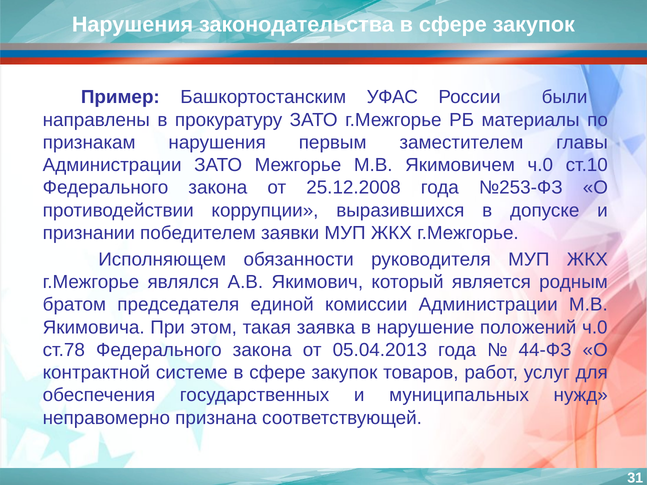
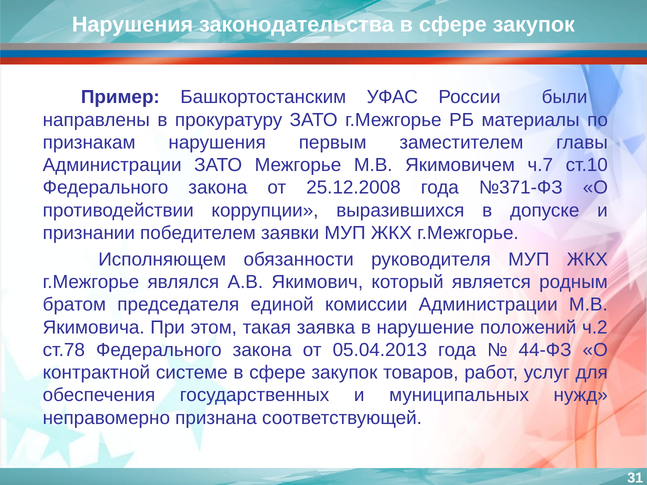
Якимовичем ч.0: ч.0 -> ч.7
№253-ФЗ: №253-ФЗ -> №371-ФЗ
положений ч.0: ч.0 -> ч.2
